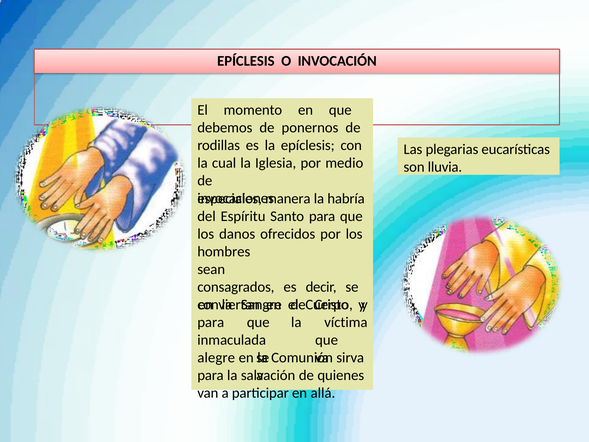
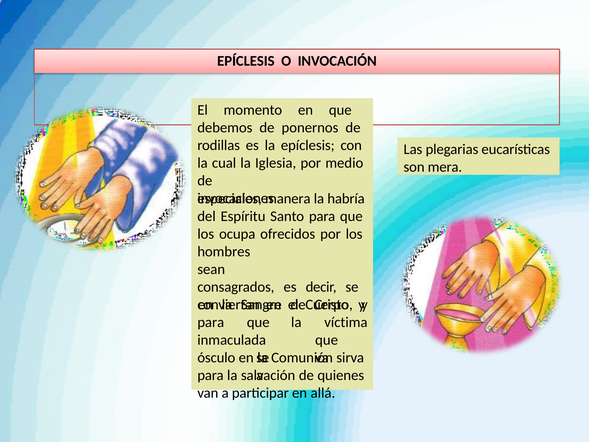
lluvia: lluvia -> mera
danos: danos -> ocupa
alegre: alegre -> ósculo
